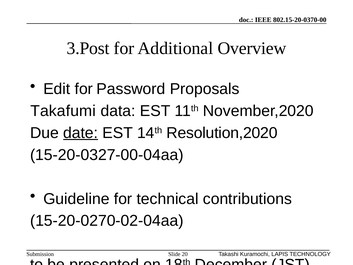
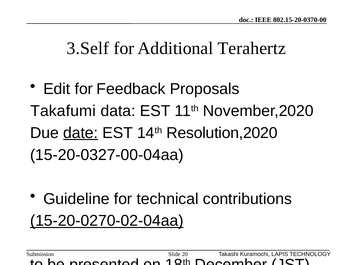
3.Post: 3.Post -> 3.Self
Overview: Overview -> Terahertz
Password: Password -> Feedback
15-20-0270-02-04aa underline: none -> present
